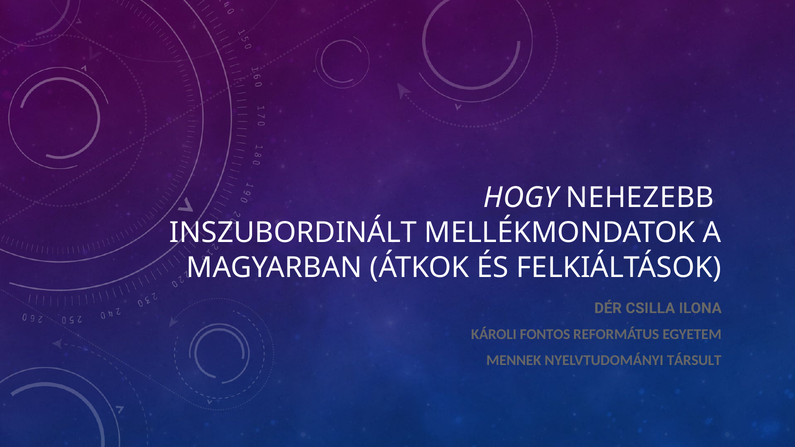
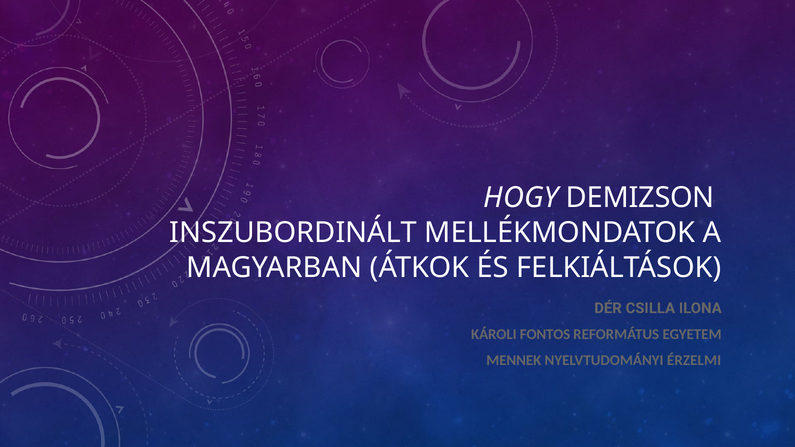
NEHEZEBB: NEHEZEBB -> DEMIZSON
TÁRSULT: TÁRSULT -> ÉRZELMI
